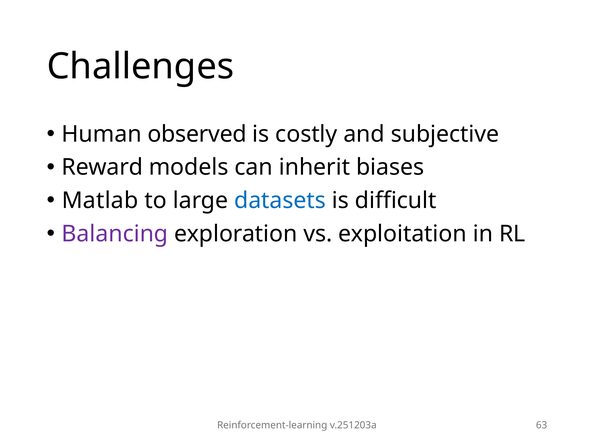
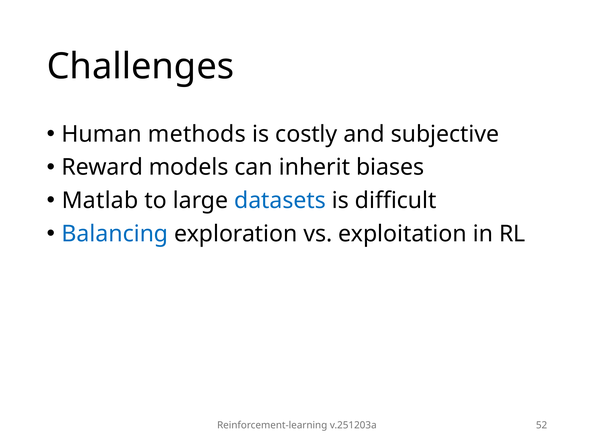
observed: observed -> methods
Balancing colour: purple -> blue
63: 63 -> 52
